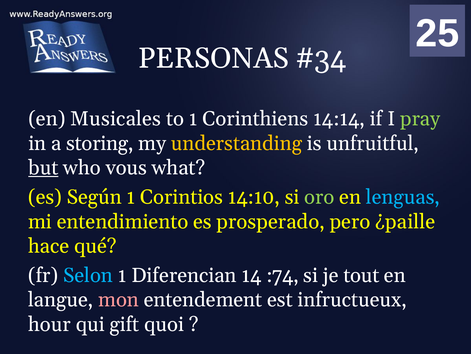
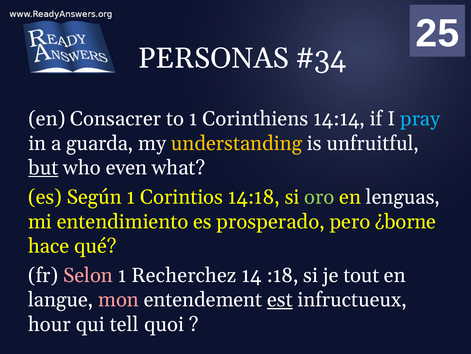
Musicales: Musicales -> Consacrer
pray colour: light green -> light blue
storing: storing -> guarda
vous: vous -> even
14:10: 14:10 -> 14:18
lenguas colour: light blue -> white
¿paille: ¿paille -> ¿borne
Selon colour: light blue -> pink
Diferencian: Diferencian -> Recherchez
:74: :74 -> :18
est underline: none -> present
gift: gift -> tell
